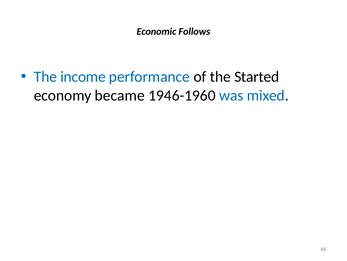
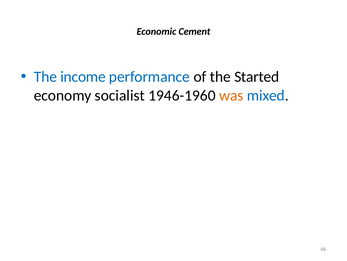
Follows: Follows -> Cement
became: became -> socialist
was colour: blue -> orange
